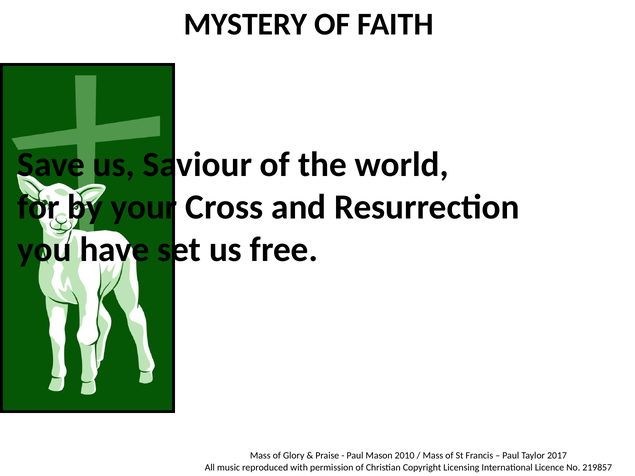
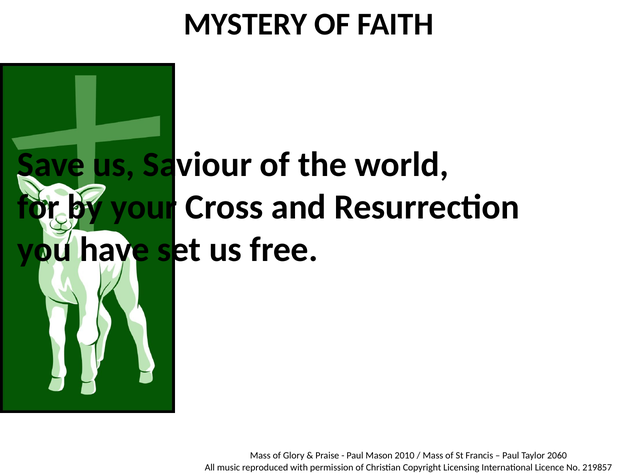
2017: 2017 -> 2060
